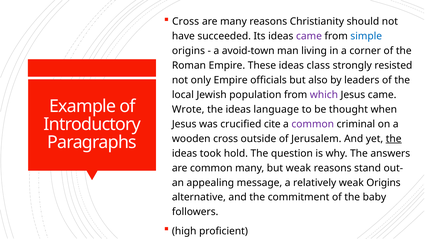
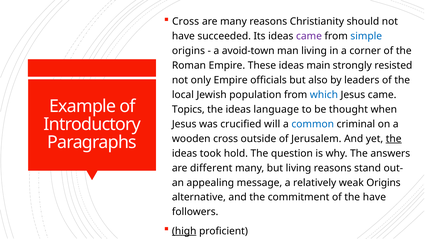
class: class -> main
which colour: purple -> blue
Wrote: Wrote -> Topics
cite: cite -> will
common at (313, 124) colour: purple -> blue
are common: common -> different
but weak: weak -> living
the baby: baby -> have
high underline: none -> present
